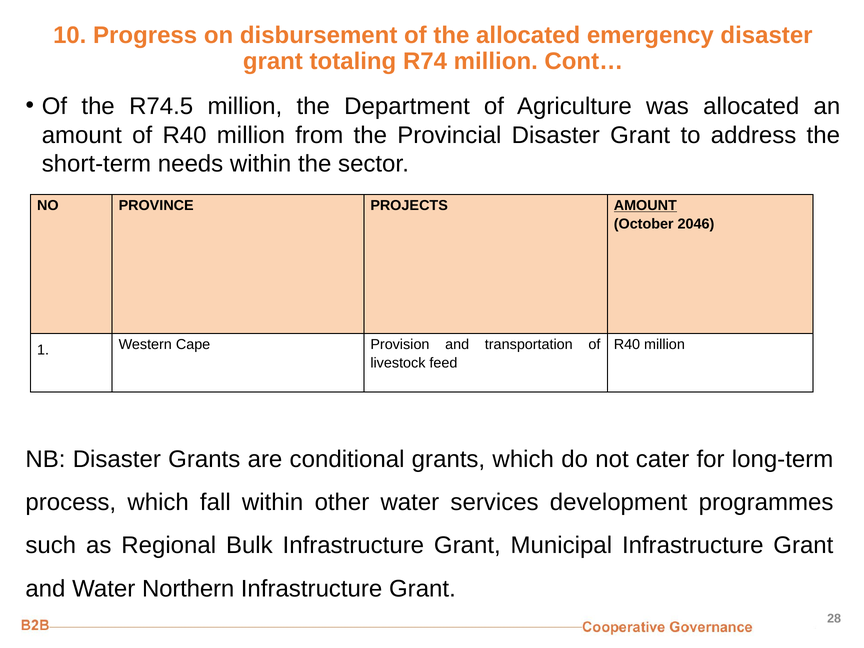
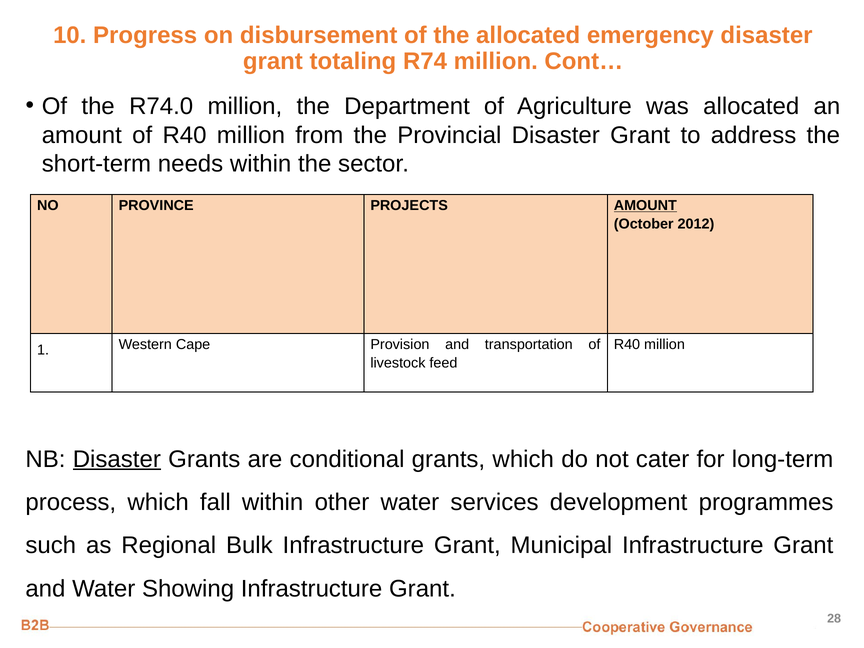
R74.5: R74.5 -> R74.0
2046: 2046 -> 2012
Disaster at (117, 459) underline: none -> present
Northern: Northern -> Showing
